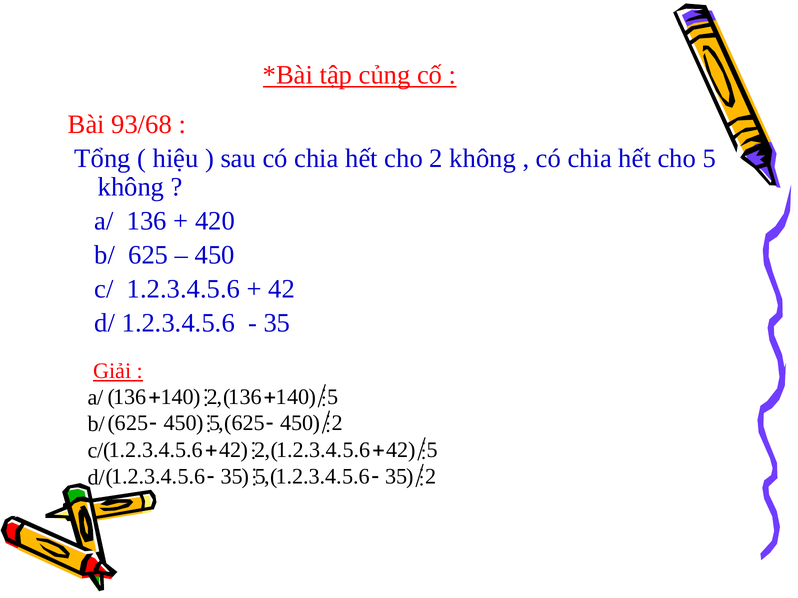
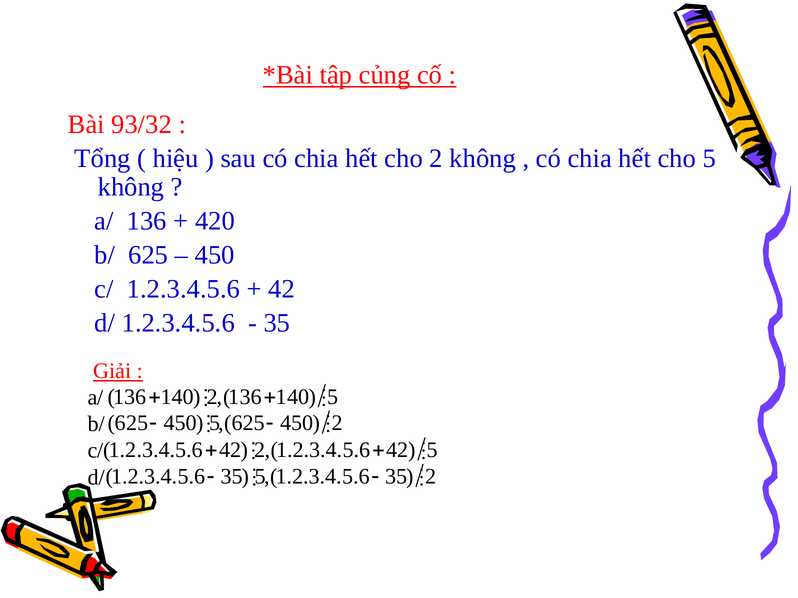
93/68: 93/68 -> 93/32
